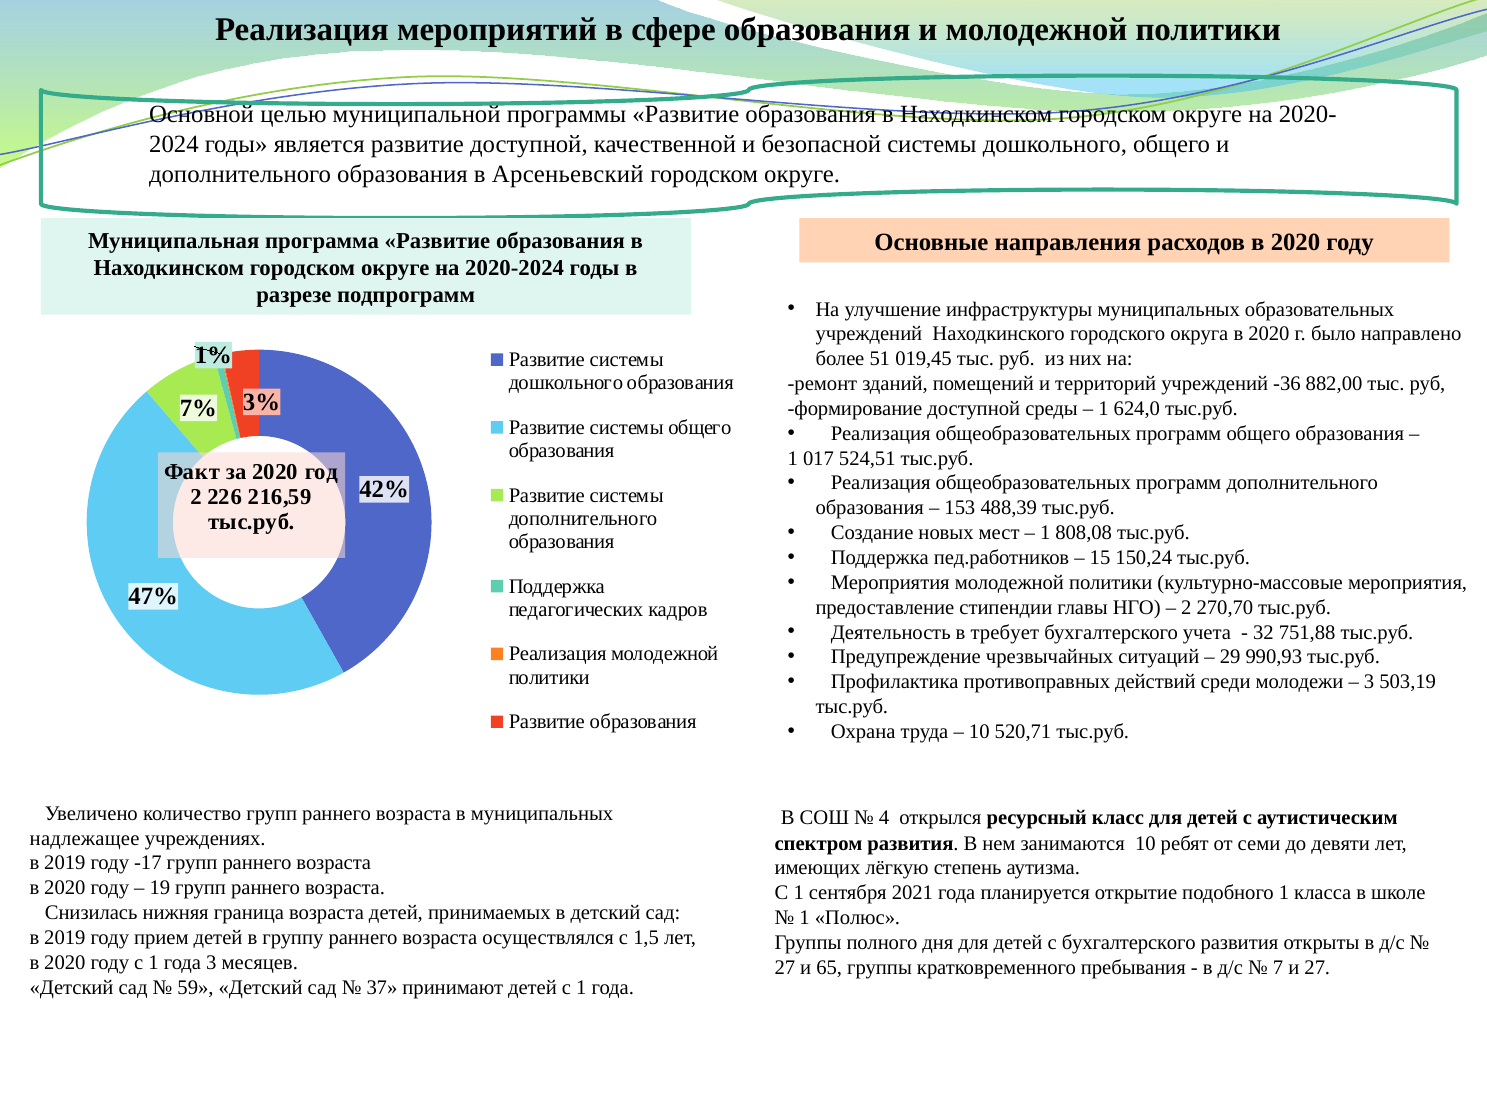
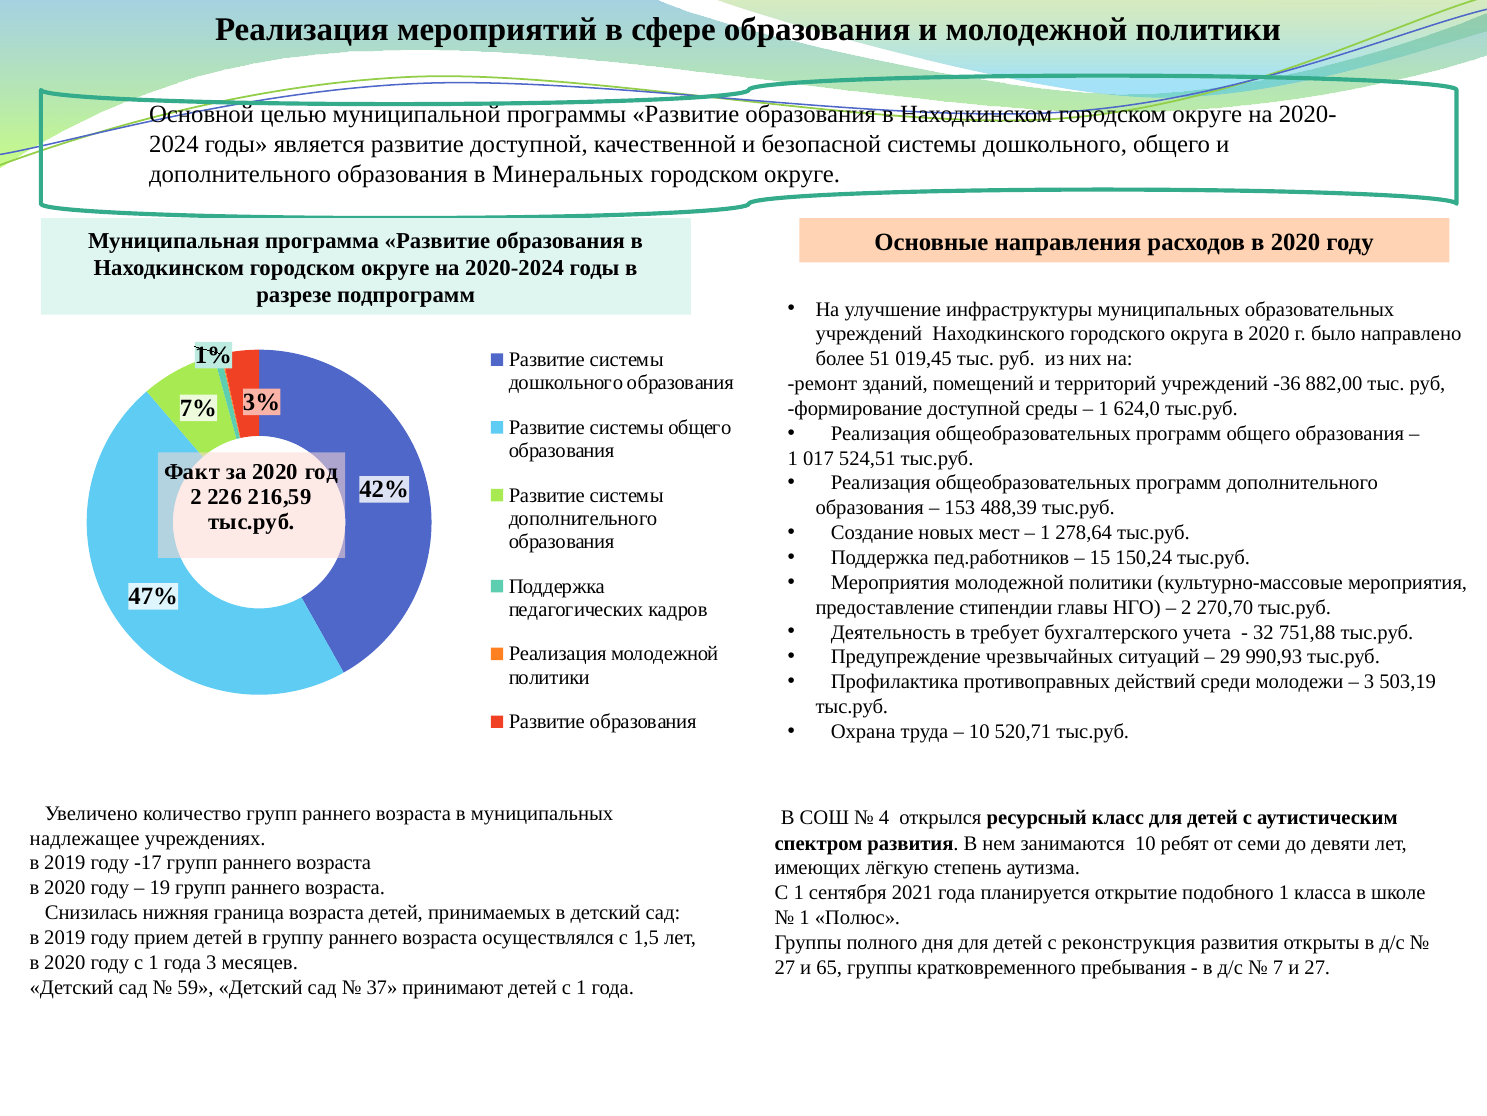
Арсеньевский: Арсеньевский -> Минеральных
808,08: 808,08 -> 278,64
с бухгалтерского: бухгалтерского -> реконструкция
